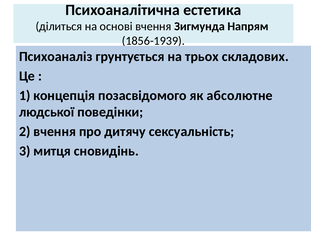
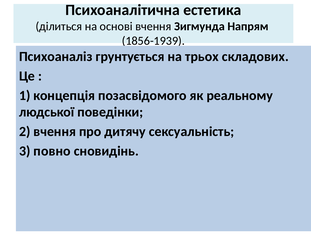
абсолютне: абсолютне -> реальному
митця: митця -> повно
